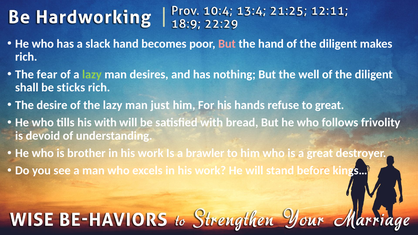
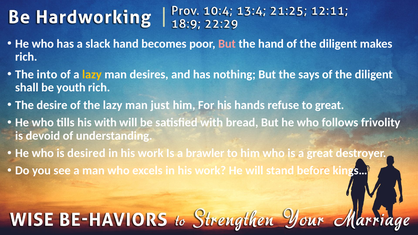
fear: fear -> into
lazy at (92, 74) colour: light green -> yellow
well: well -> says
sticks: sticks -> youth
brother: brother -> desired
